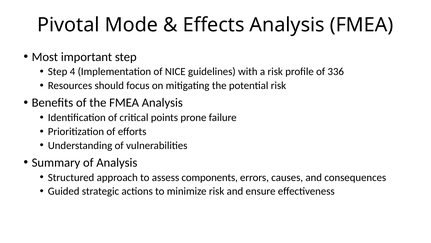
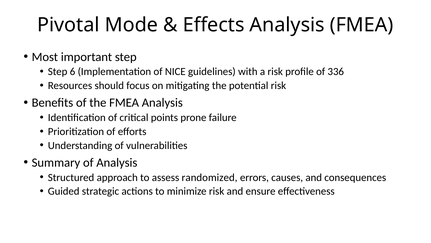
4: 4 -> 6
components: components -> randomized
